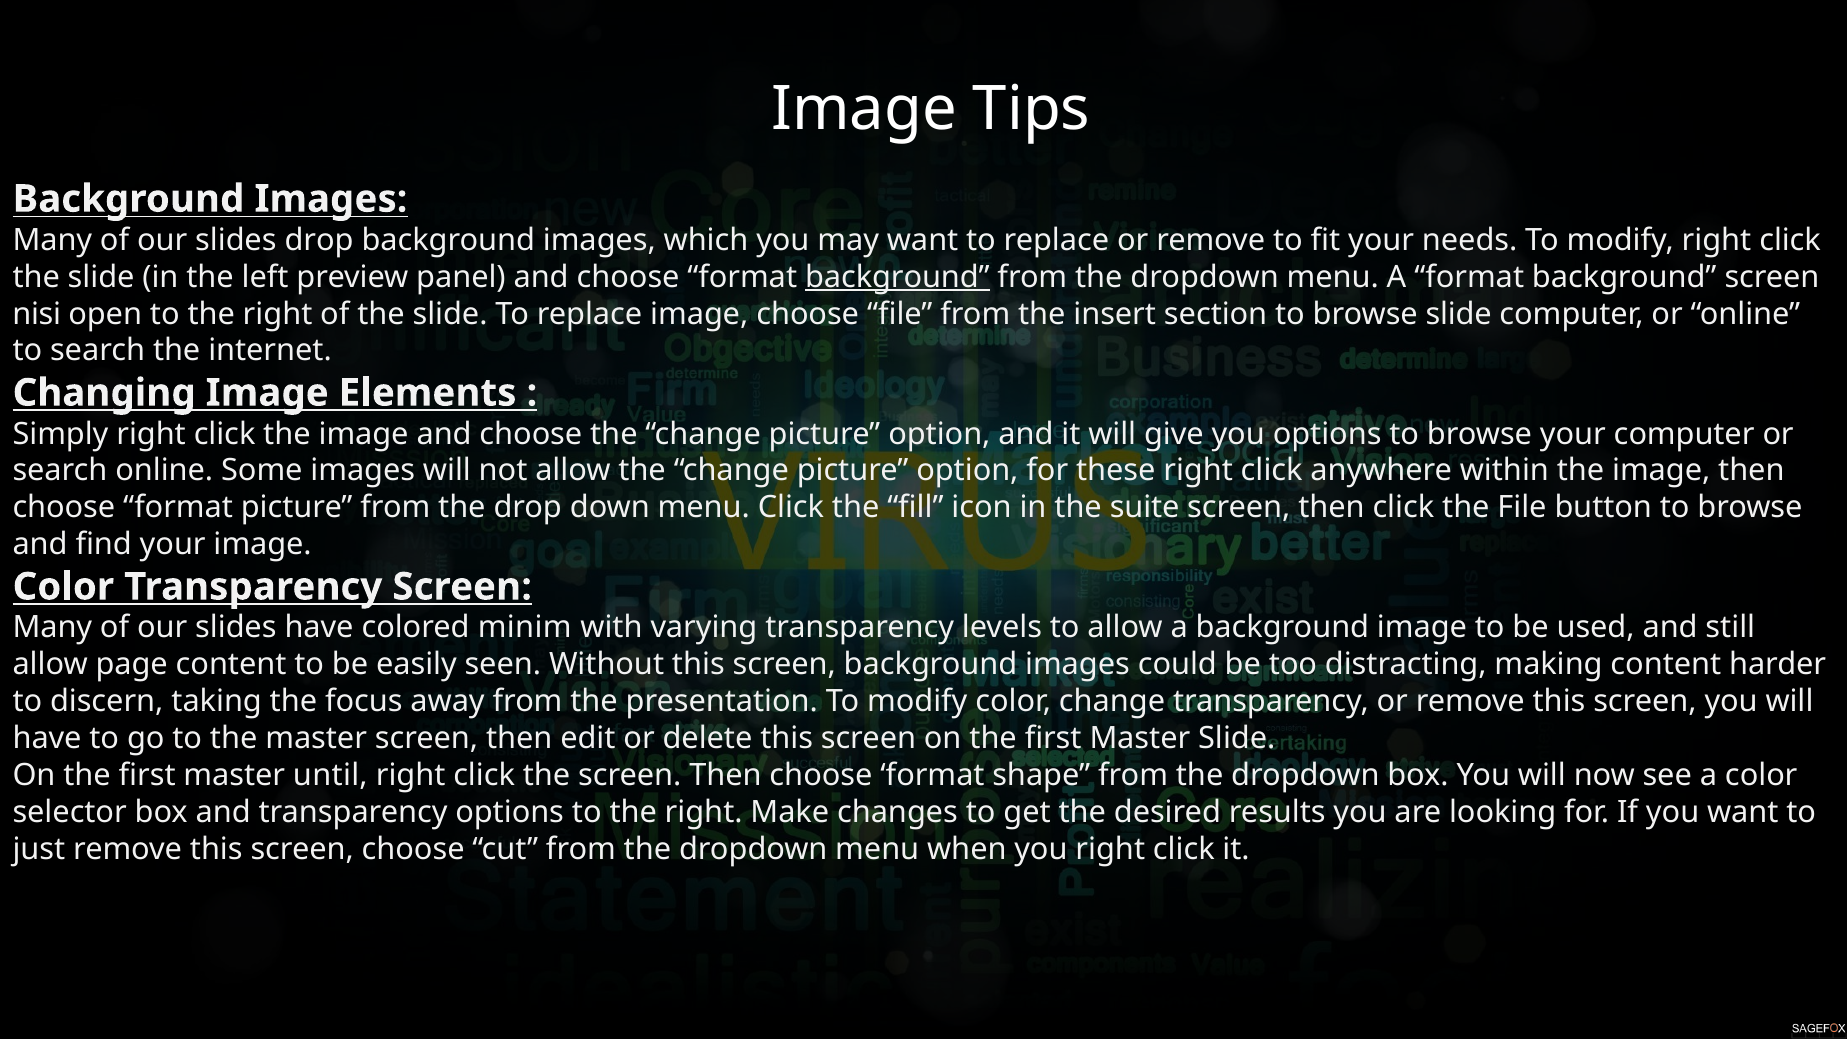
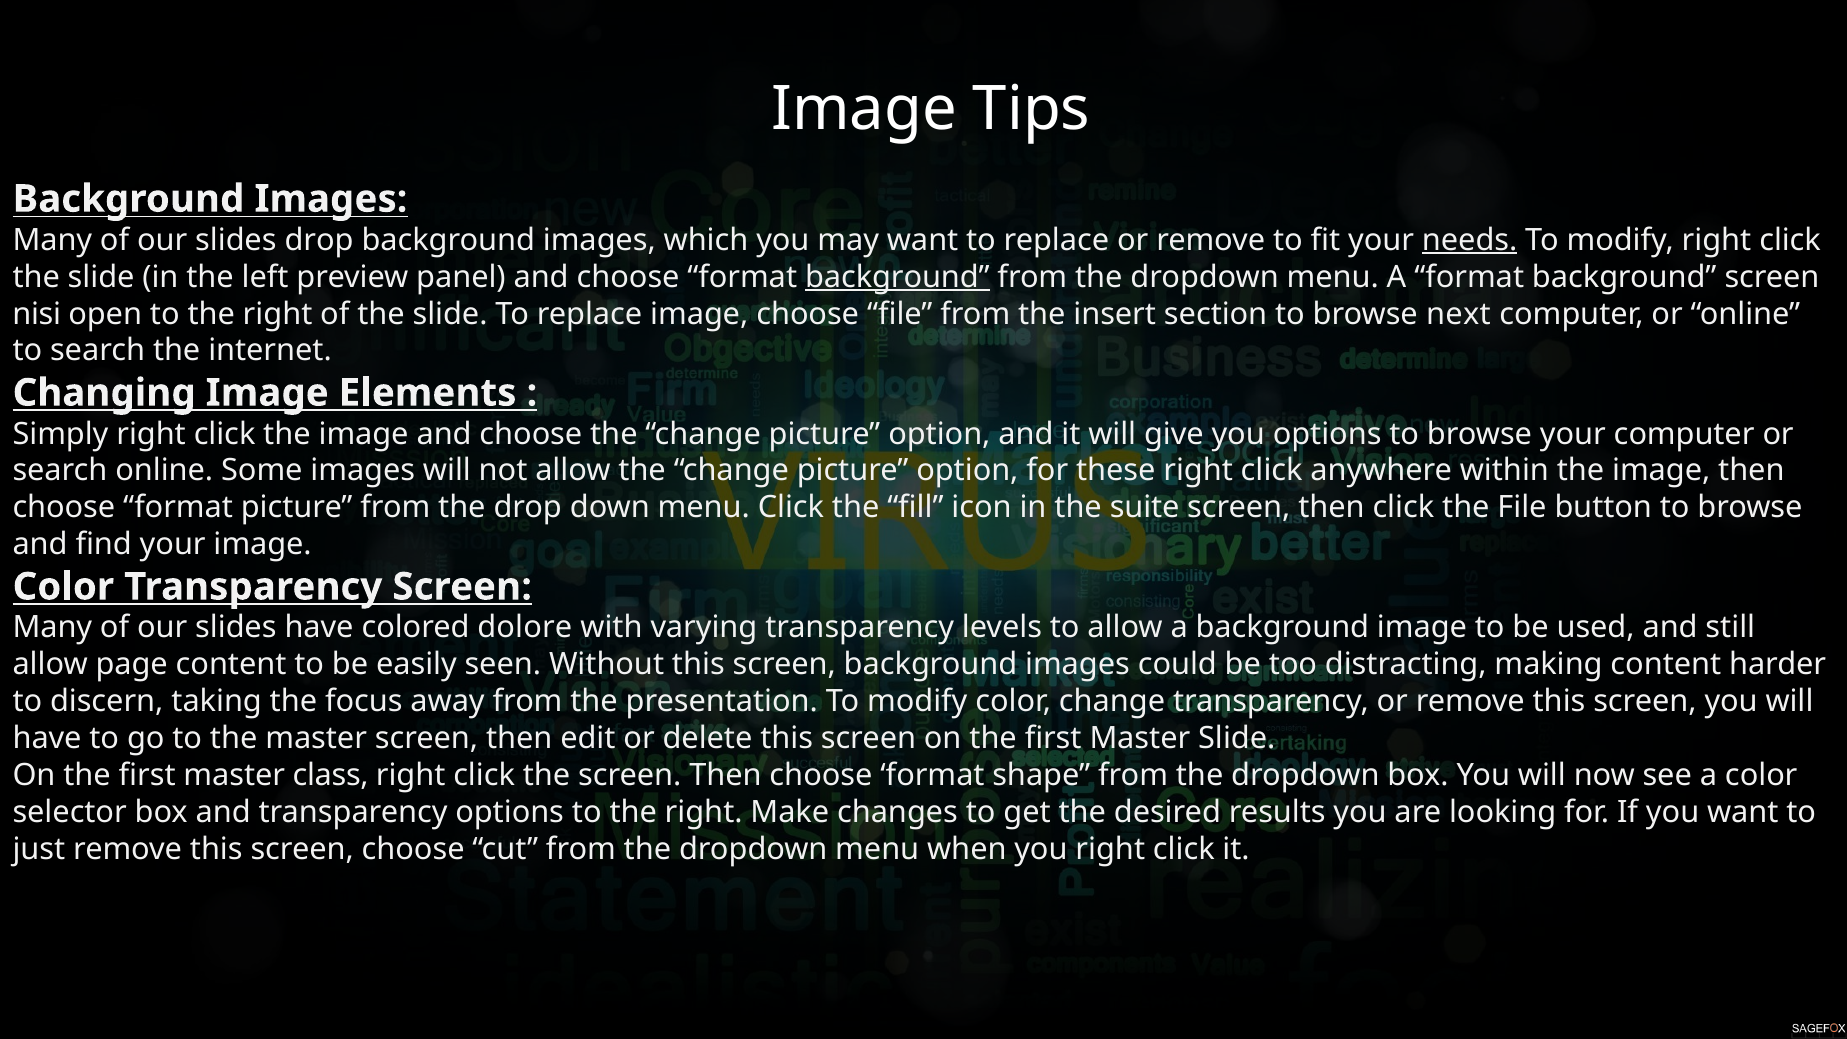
needs underline: none -> present
browse slide: slide -> next
minim: minim -> dolore
until: until -> class
